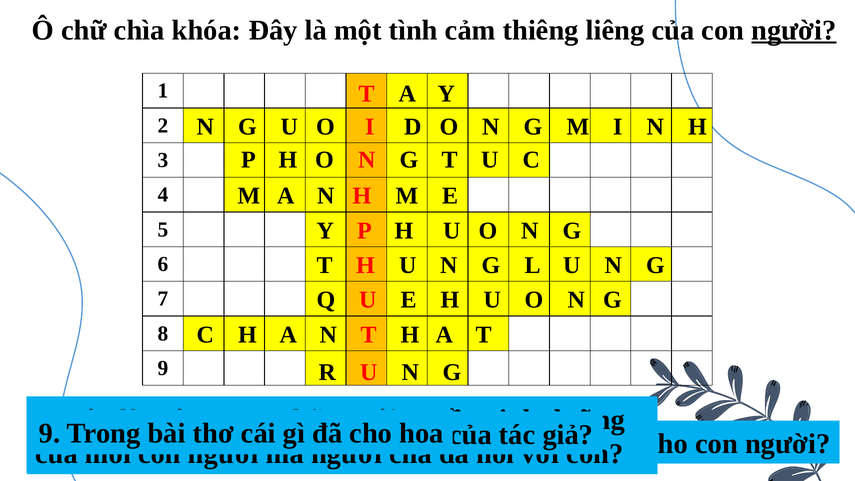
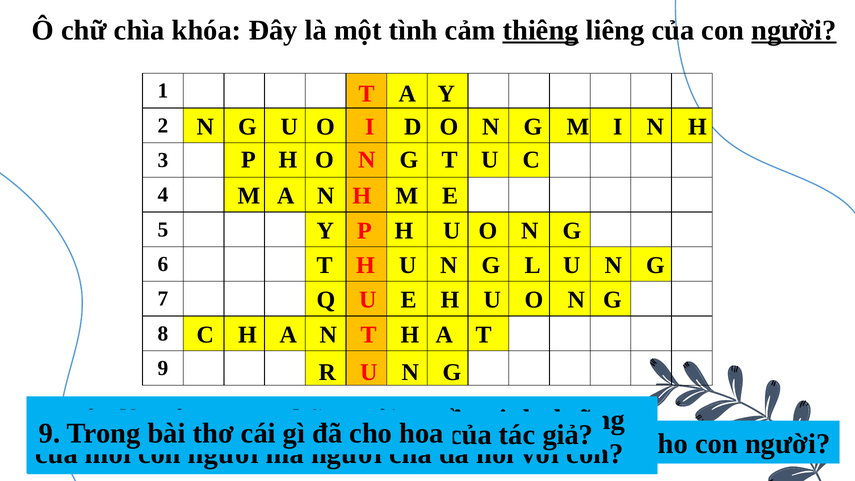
thiêng underline: none -> present
